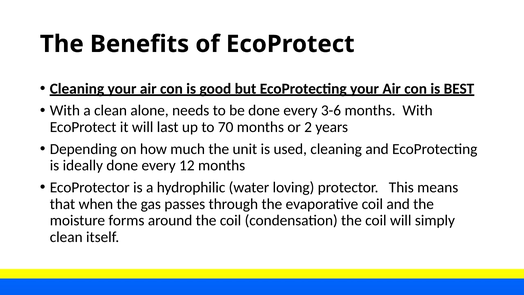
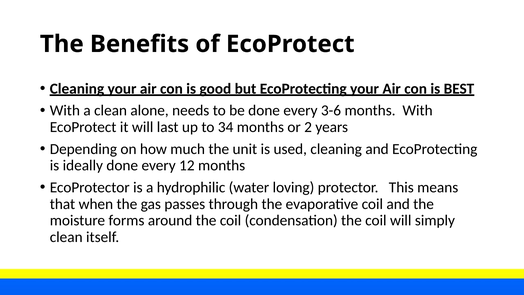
70: 70 -> 34
